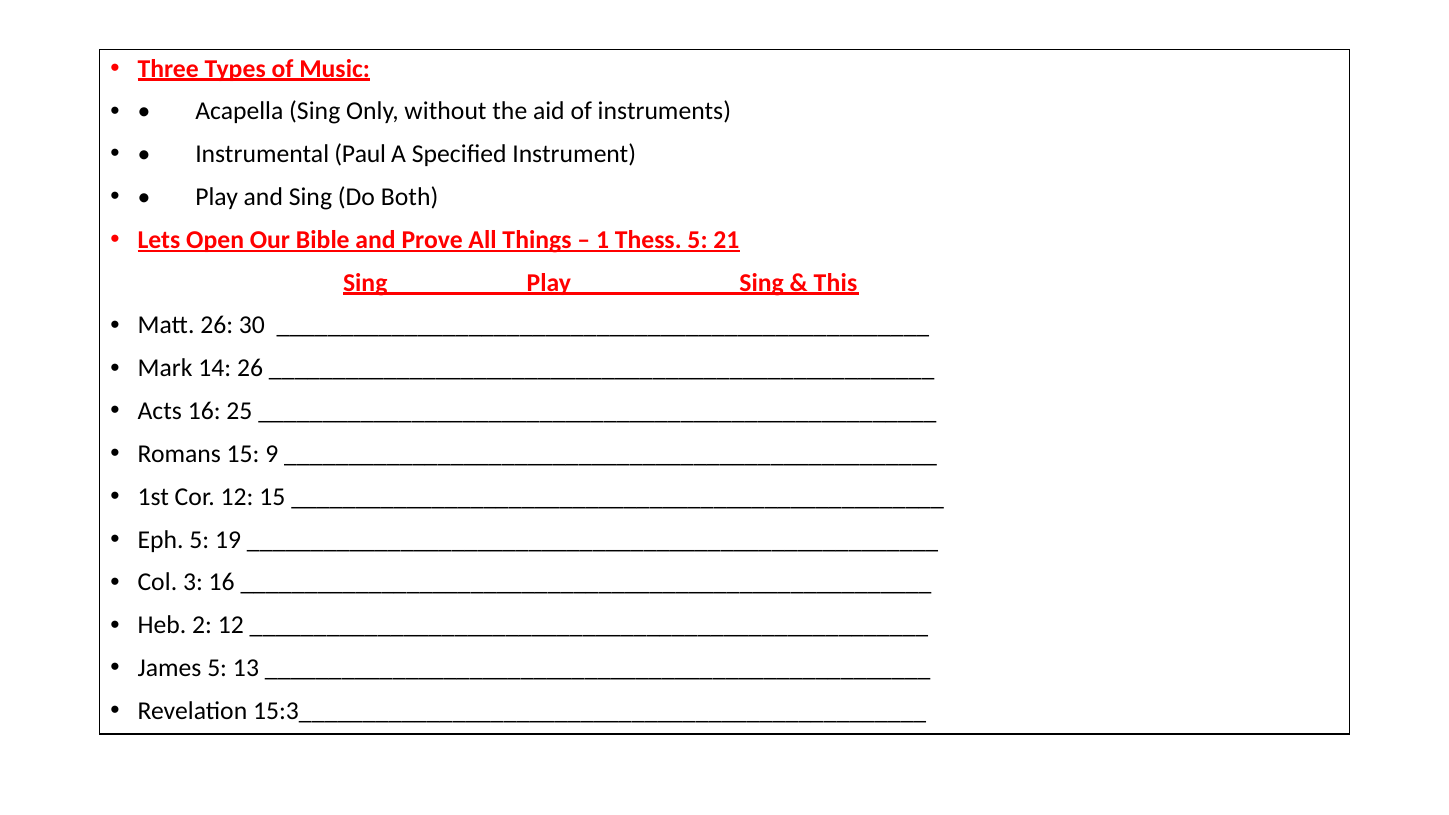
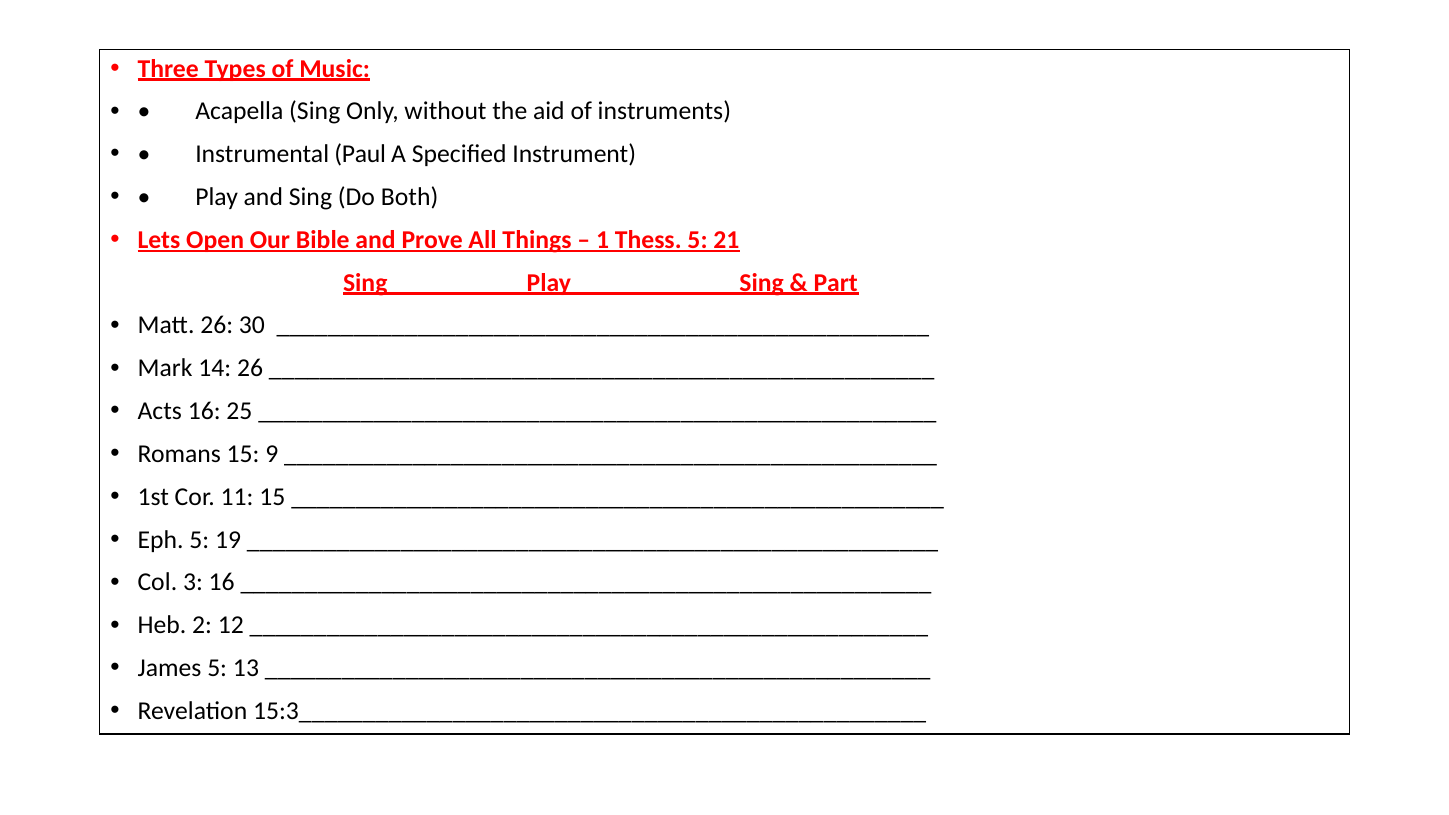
This: This -> Part
Cor 12: 12 -> 11
